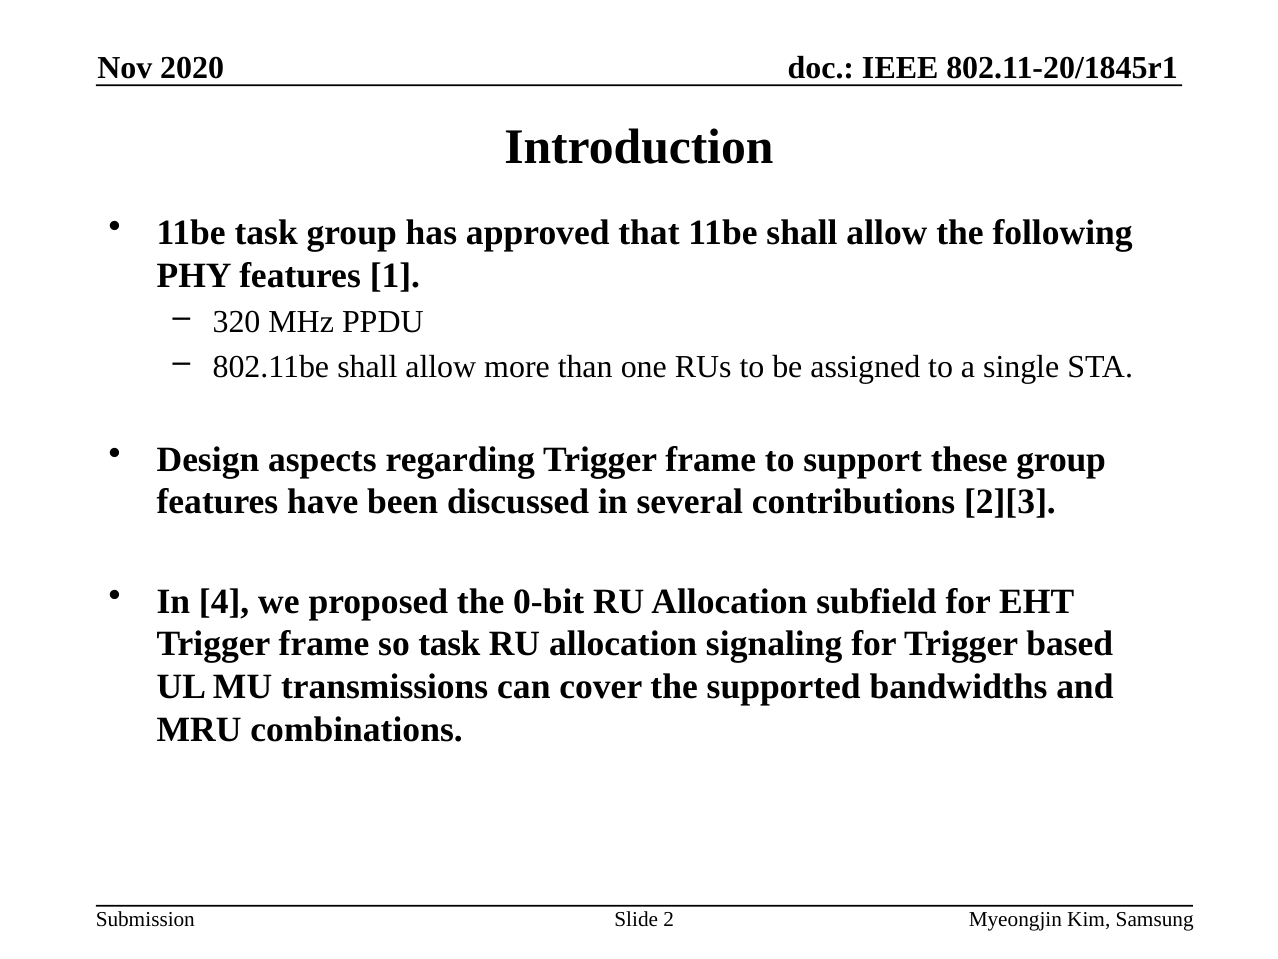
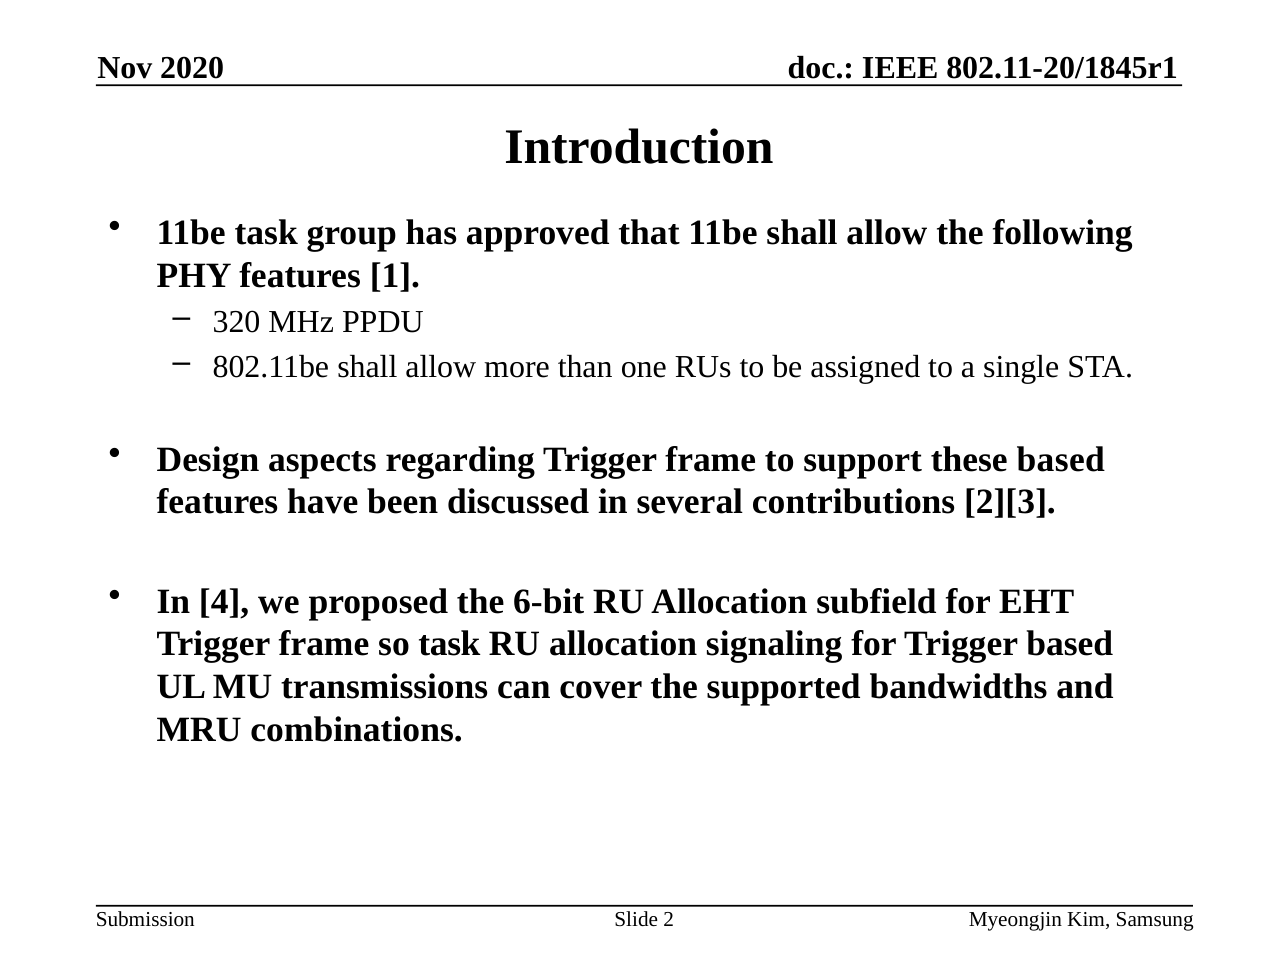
these group: group -> based
0-bit: 0-bit -> 6-bit
